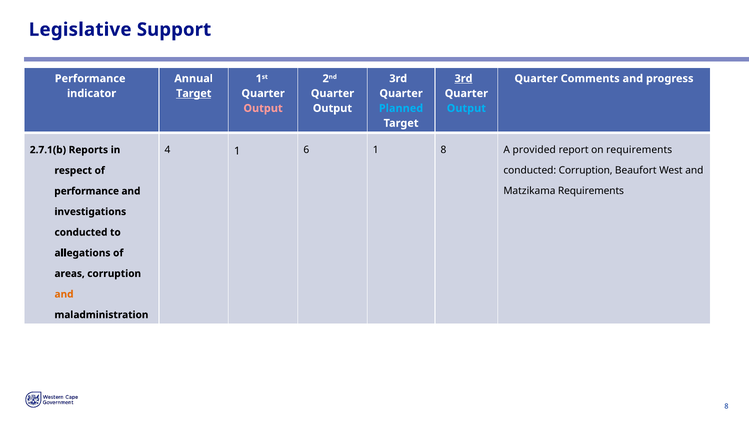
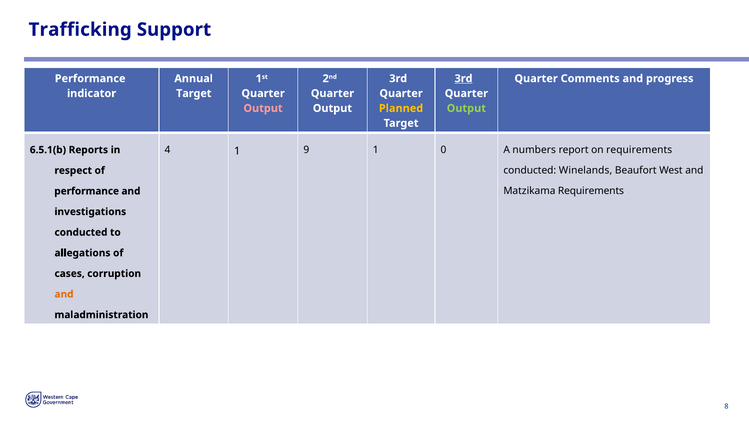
Legislative: Legislative -> Trafficking
Target at (194, 93) underline: present -> none
Planned colour: light blue -> yellow
Output at (466, 108) colour: light blue -> light green
6: 6 -> 9
1 8: 8 -> 0
provided: provided -> numbers
2.7.1(b: 2.7.1(b -> 6.5.1(b
conducted Corruption: Corruption -> Winelands
areas: areas -> cases
